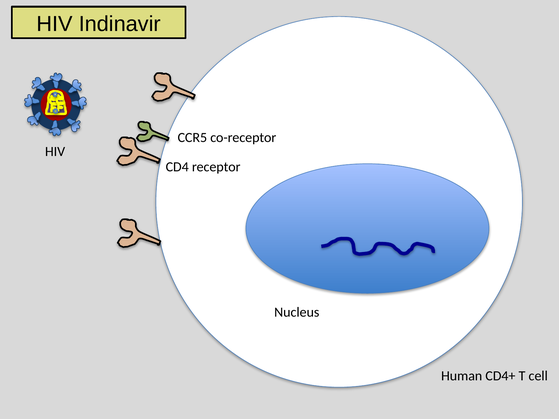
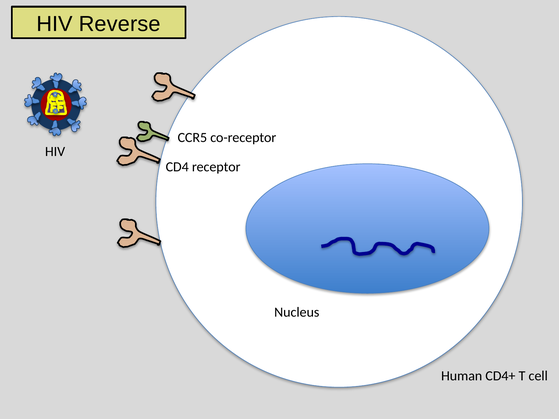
Indinavir: Indinavir -> Reverse
